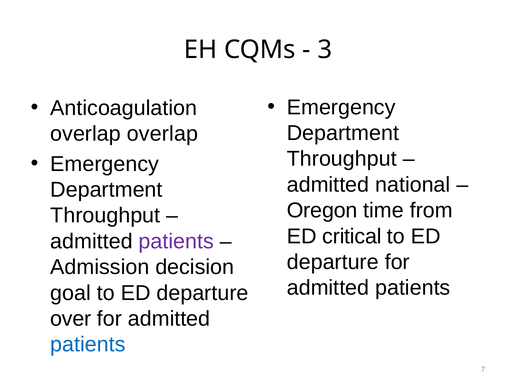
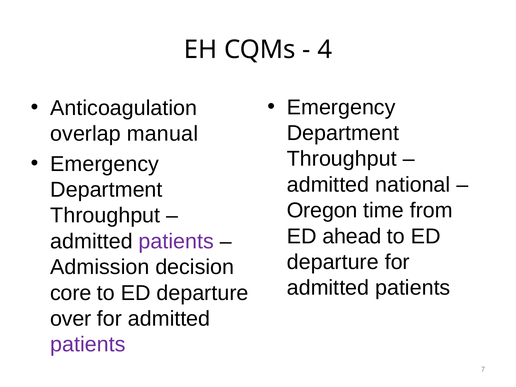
3: 3 -> 4
overlap overlap: overlap -> manual
critical: critical -> ahead
goal: goal -> core
patients at (88, 345) colour: blue -> purple
